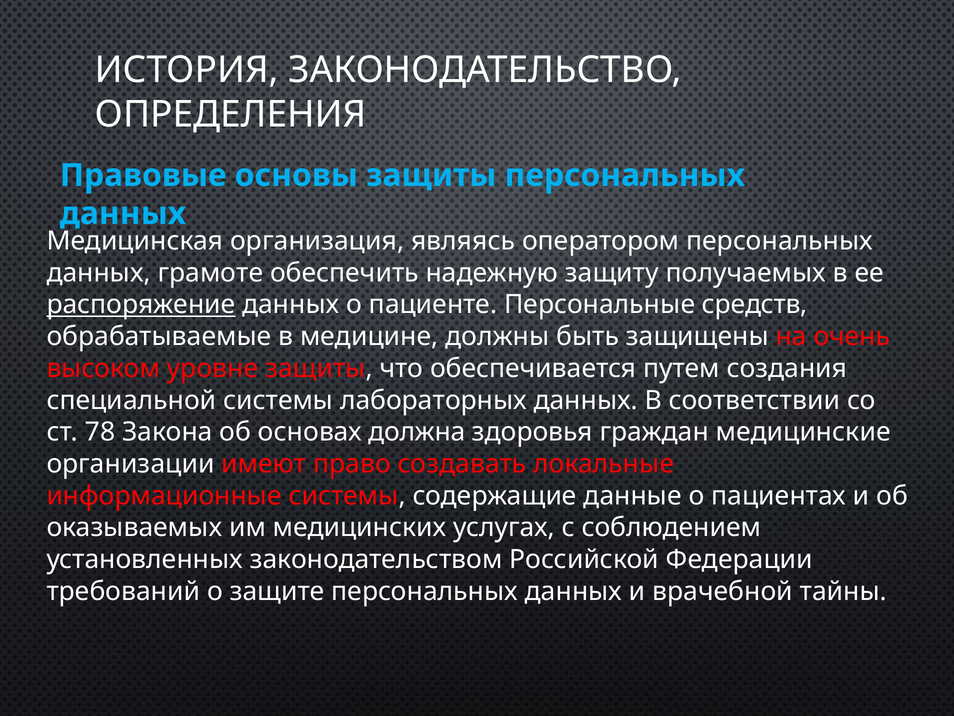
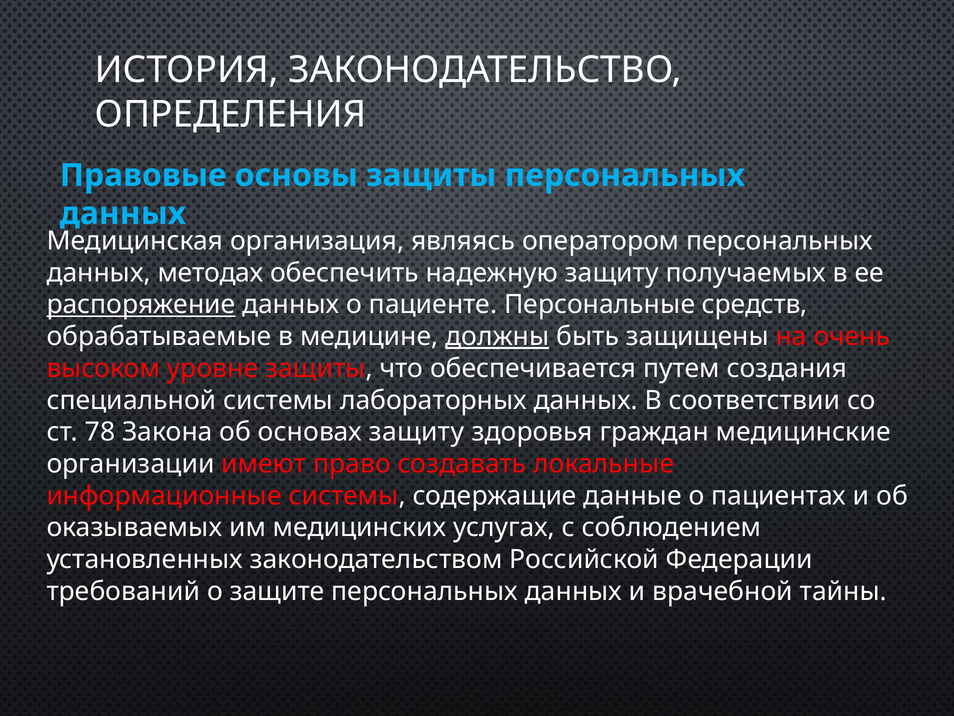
грамоте: грамоте -> методах
должны underline: none -> present
основах должна: должна -> защиту
